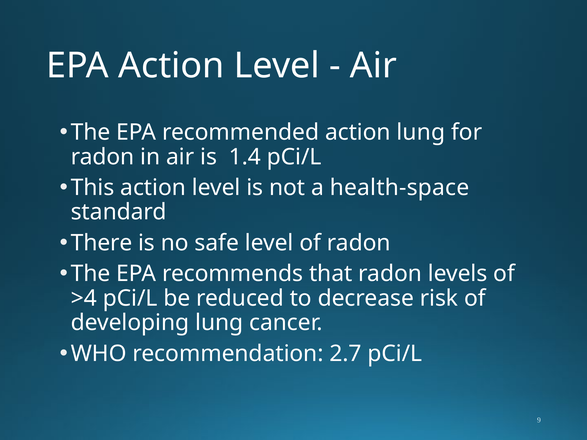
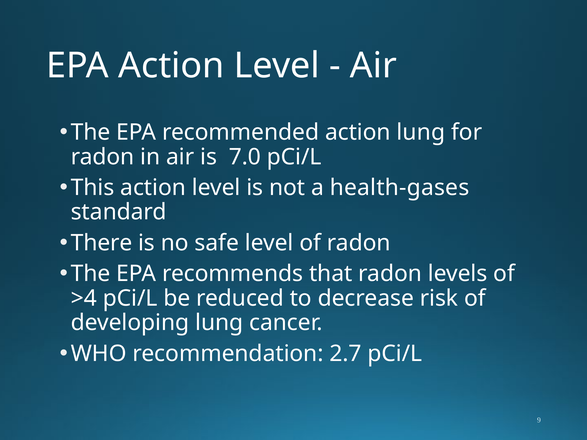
1.4: 1.4 -> 7.0
health-space: health-space -> health-gases
